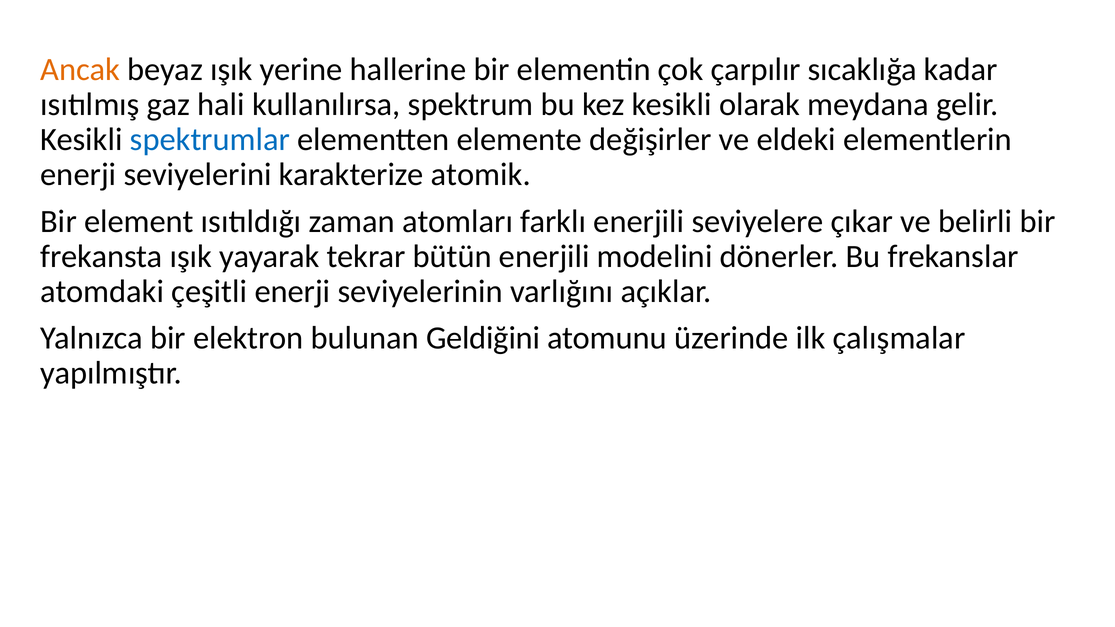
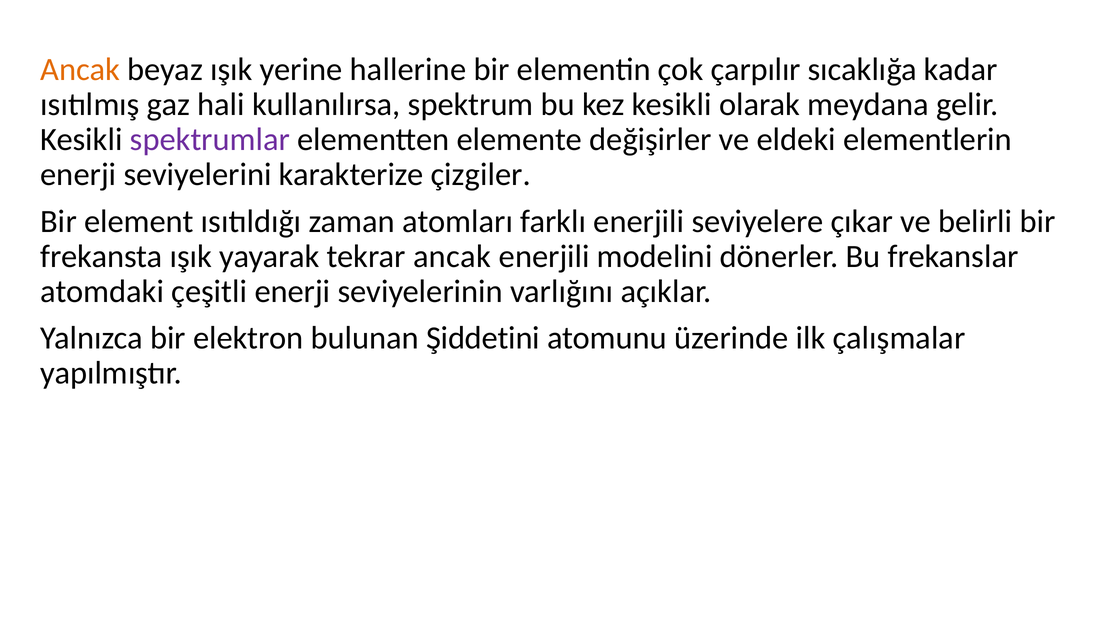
spektrumlar colour: blue -> purple
atomik: atomik -> çizgiler
tekrar bütün: bütün -> ancak
Geldiğini: Geldiğini -> Şiddetini
